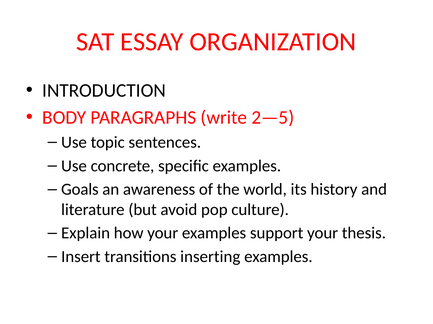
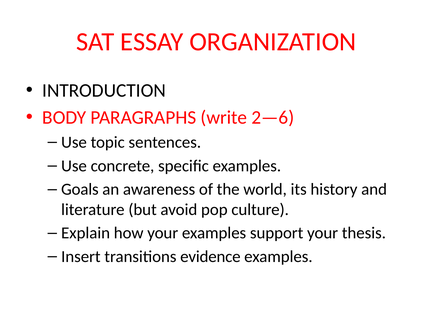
2—5: 2—5 -> 2—6
inserting: inserting -> evidence
